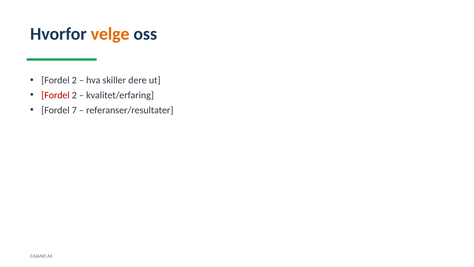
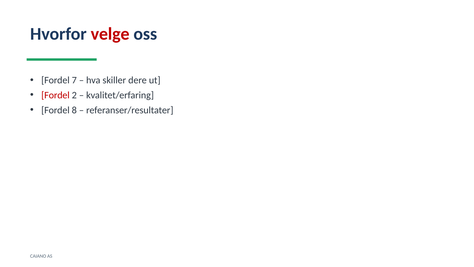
velge colour: orange -> red
2 at (74, 80): 2 -> 7
7: 7 -> 8
